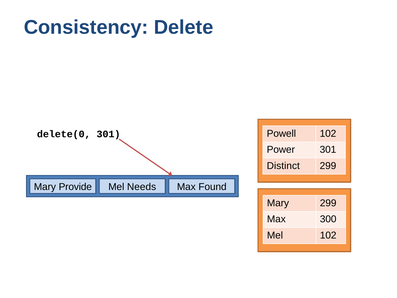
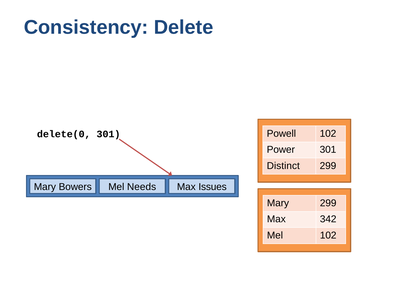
Provide: Provide -> Bowers
Found: Found -> Issues
300: 300 -> 342
